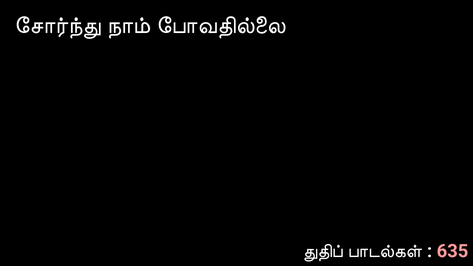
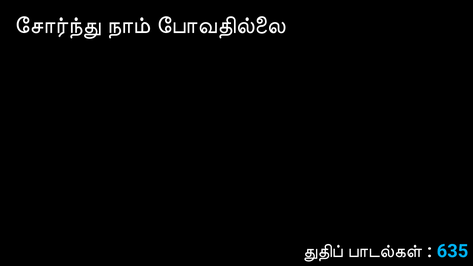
635 colour: pink -> light blue
